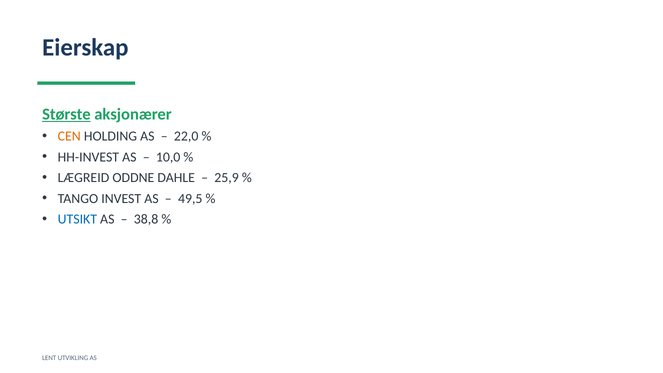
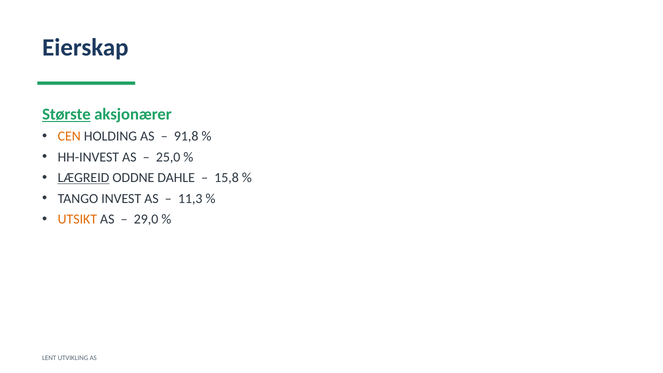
22,0: 22,0 -> 91,8
10,0: 10,0 -> 25,0
LÆGREID underline: none -> present
25,9: 25,9 -> 15,8
49,5: 49,5 -> 11,3
UTSIKT colour: blue -> orange
38,8: 38,8 -> 29,0
